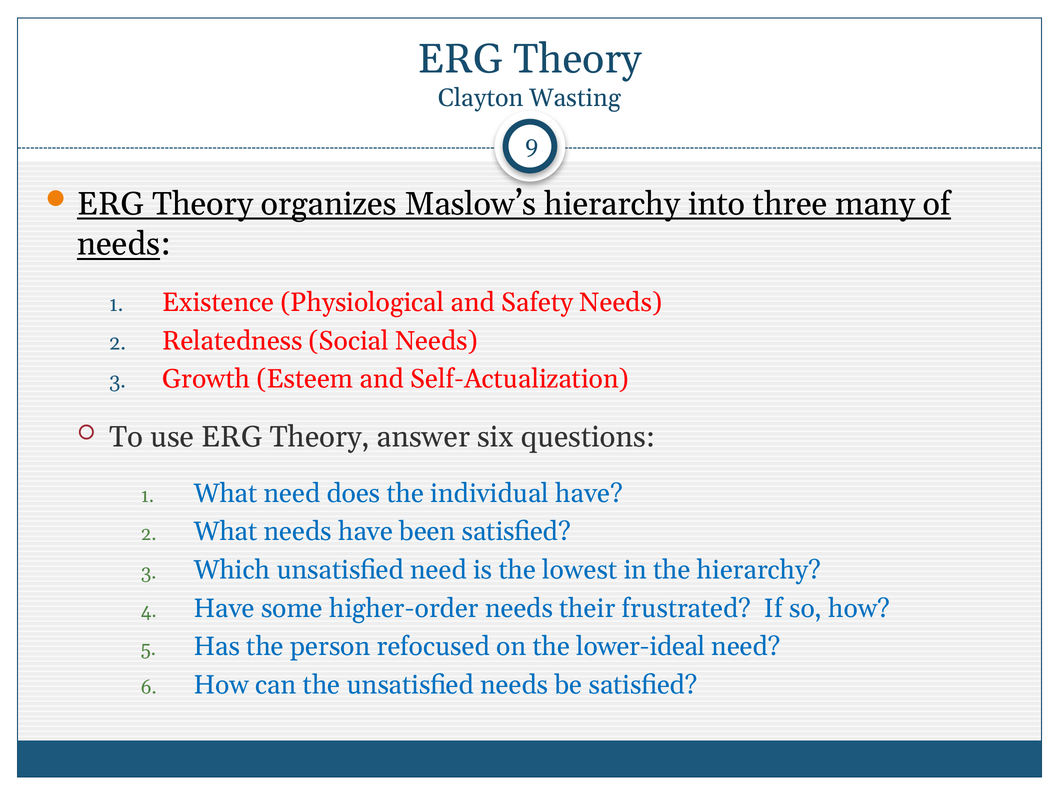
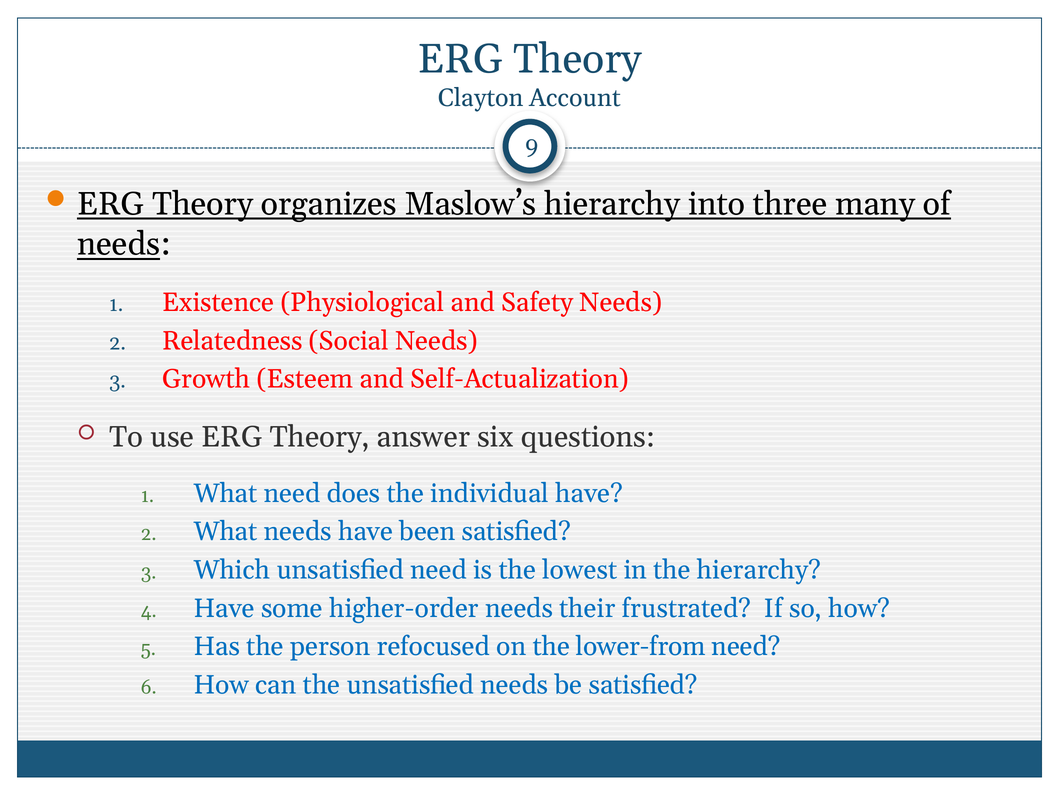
Wasting: Wasting -> Account
lower-ideal: lower-ideal -> lower-from
